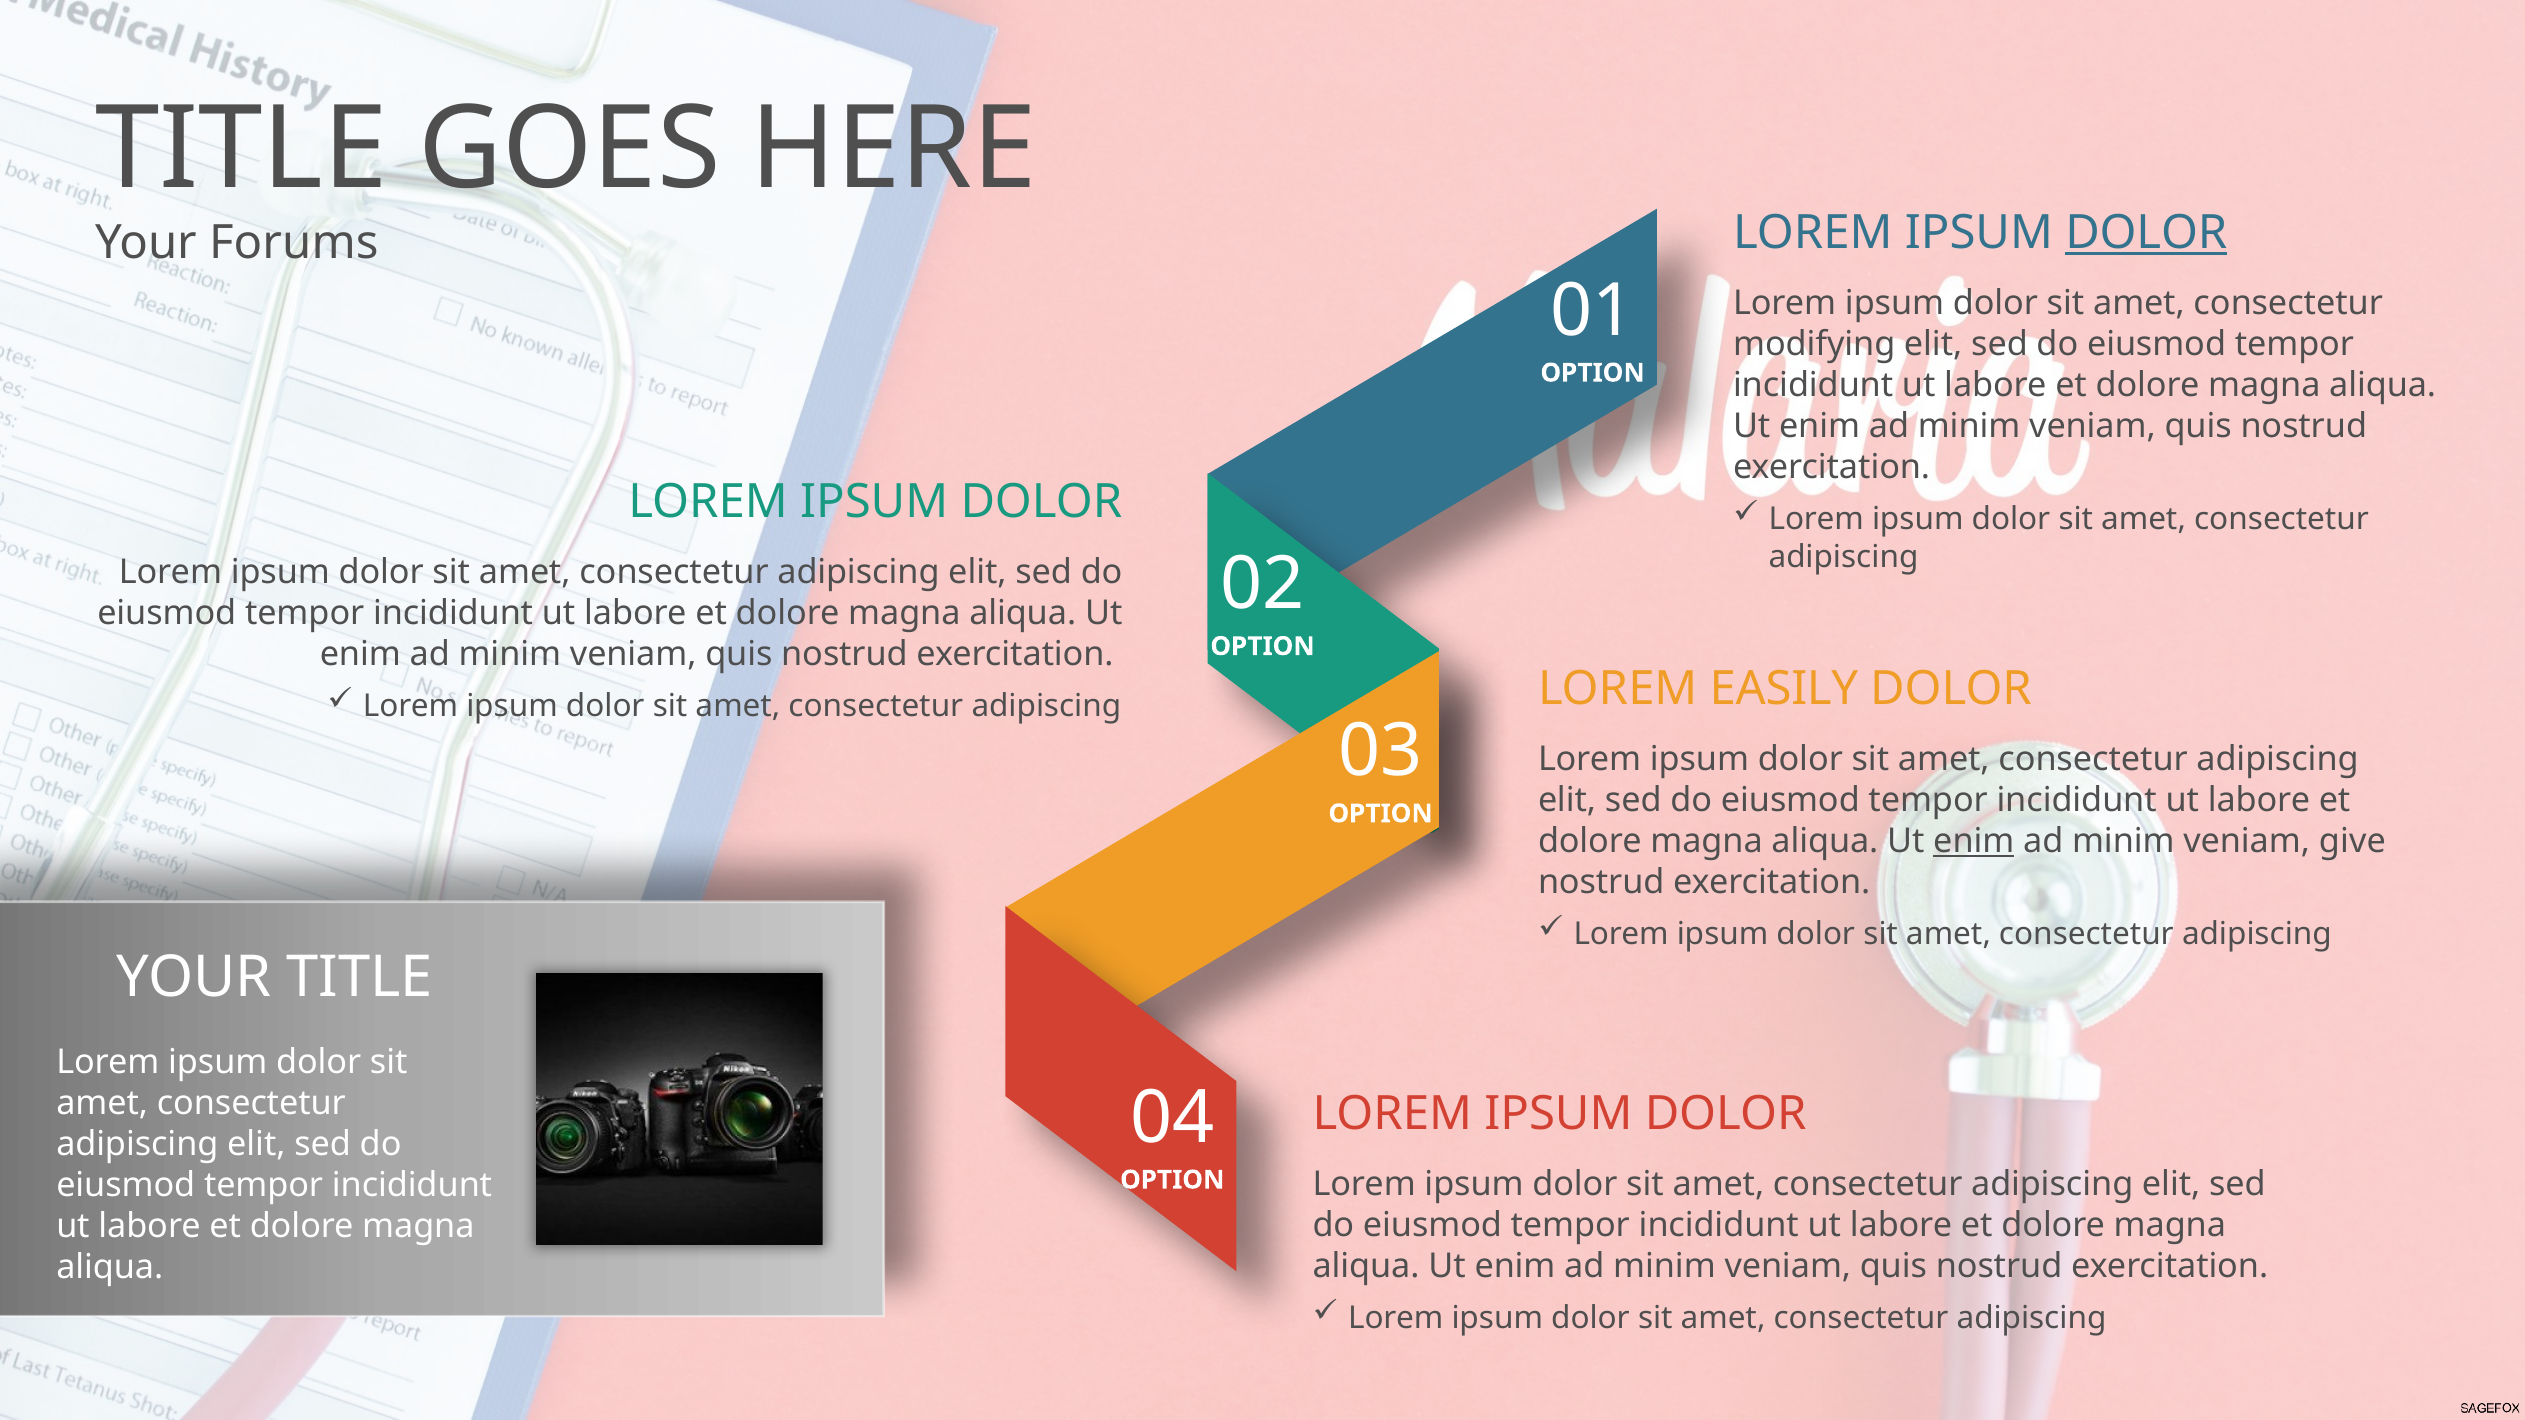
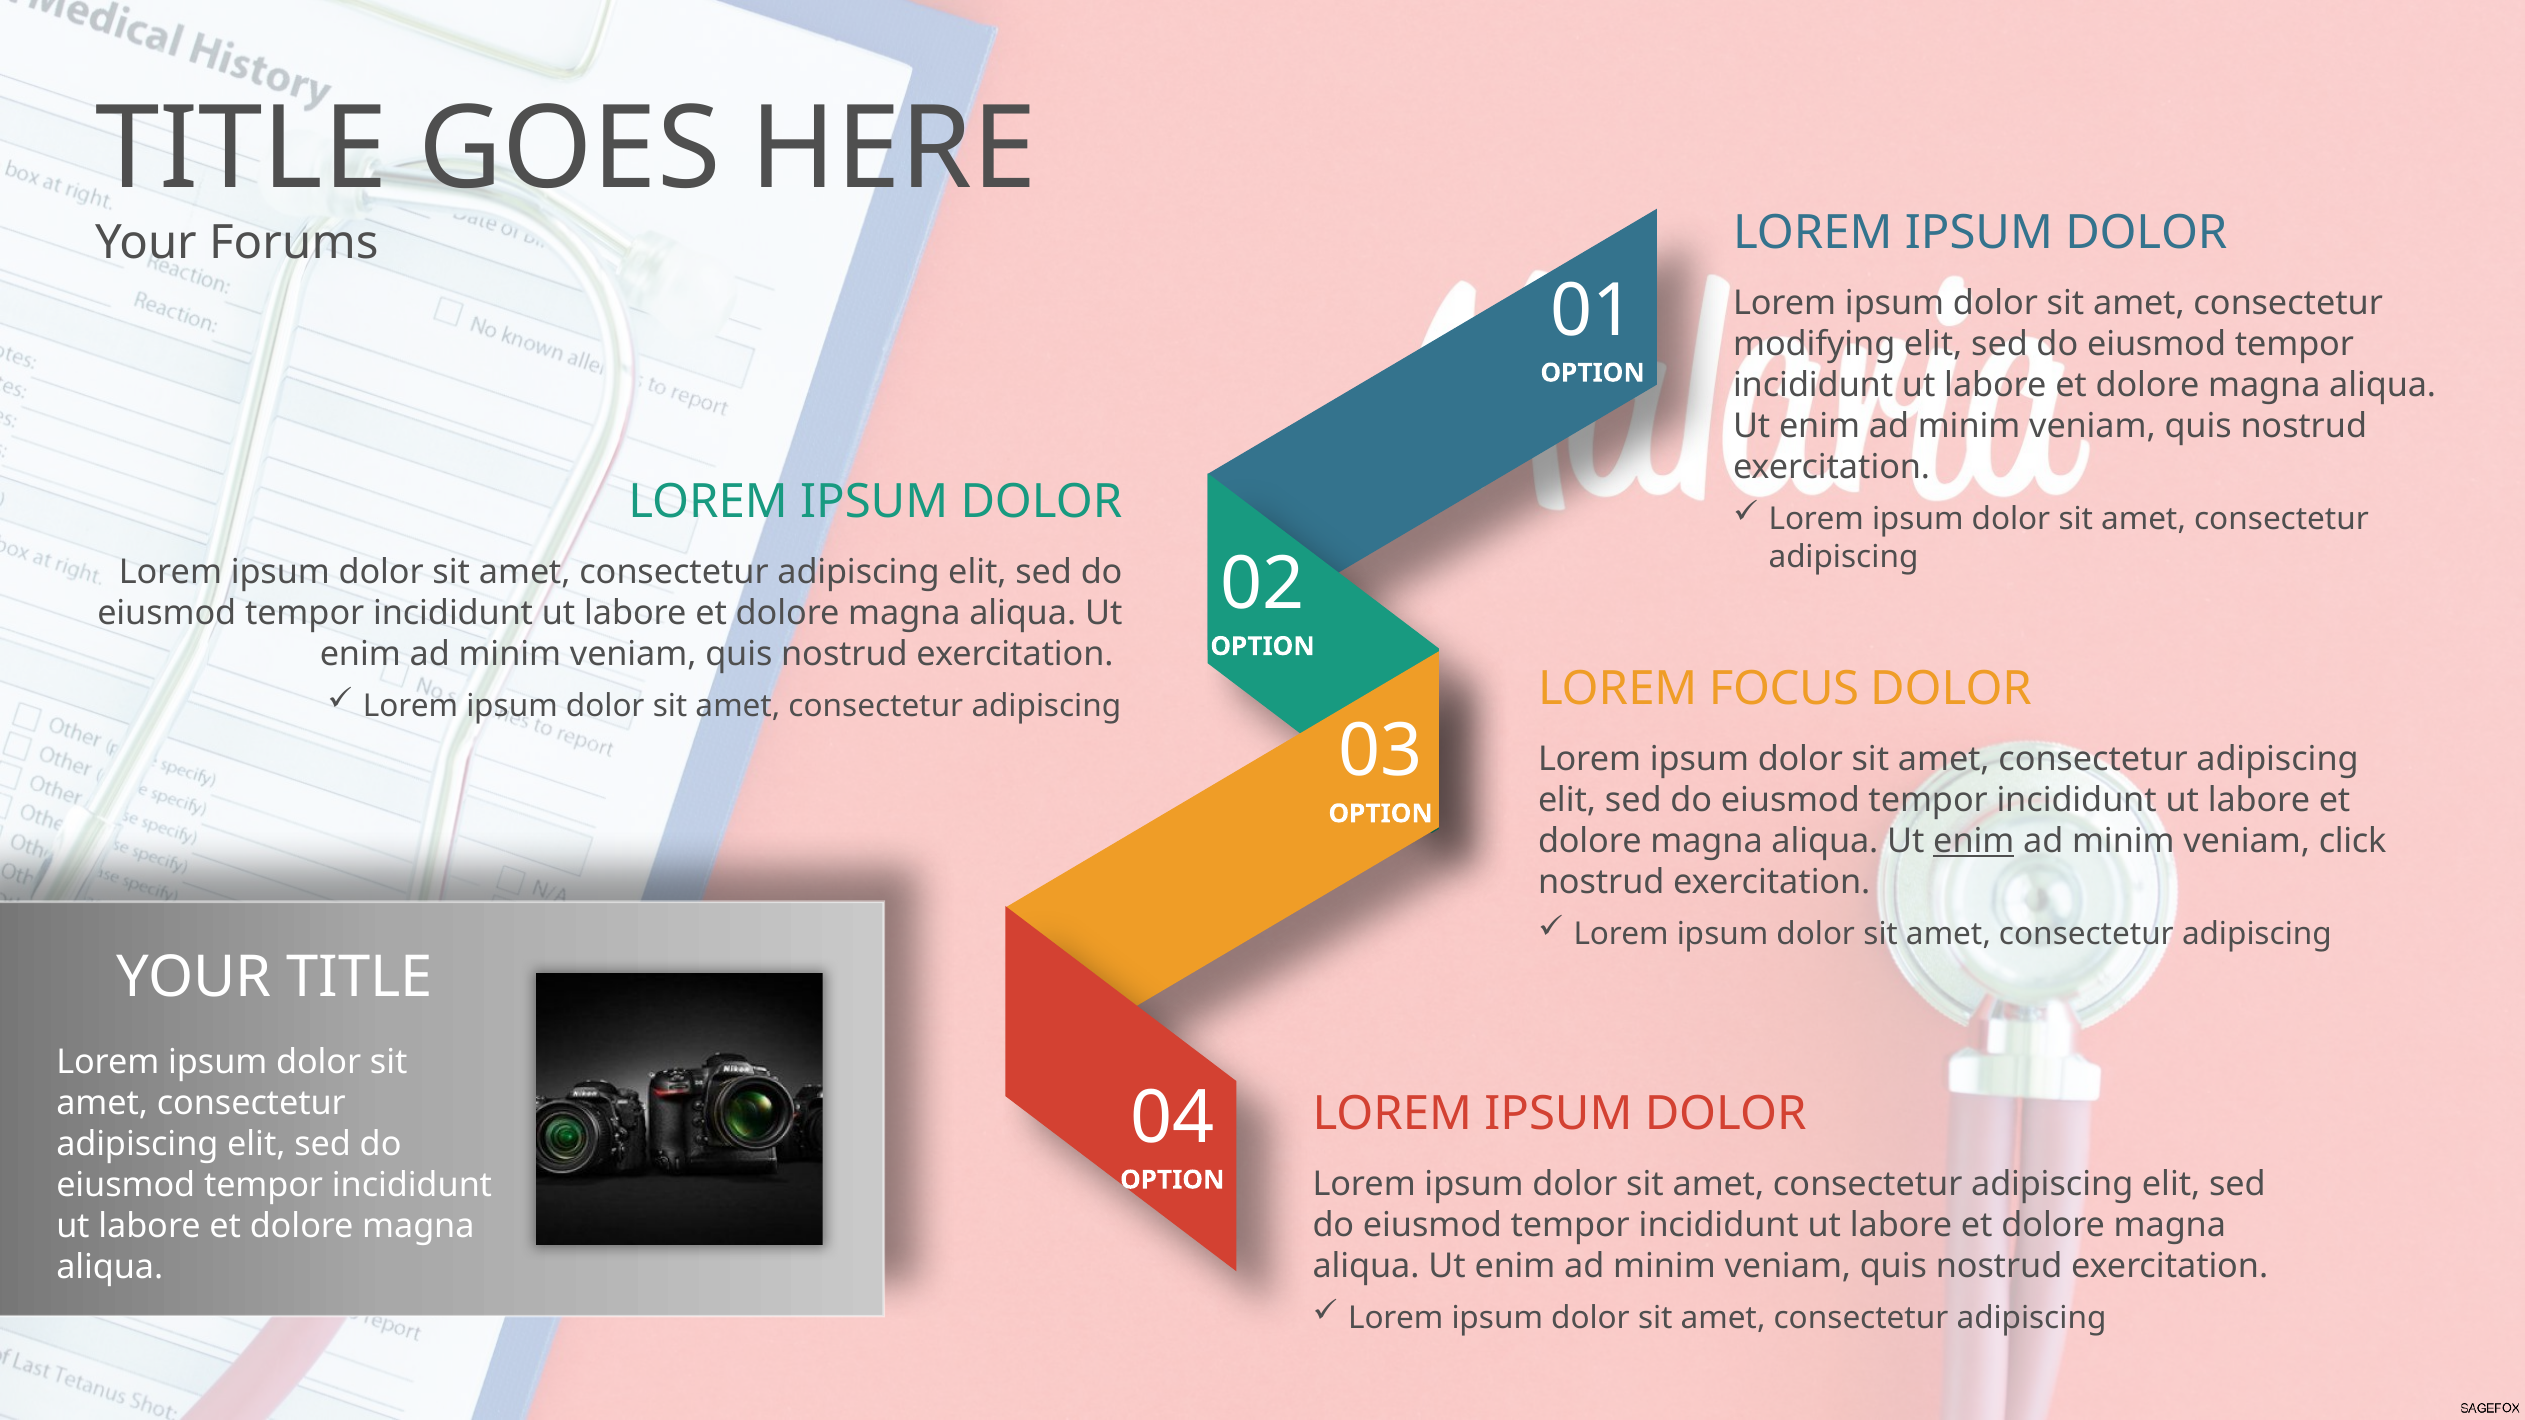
DOLOR at (2146, 233) underline: present -> none
EASILY: EASILY -> FOCUS
give: give -> click
